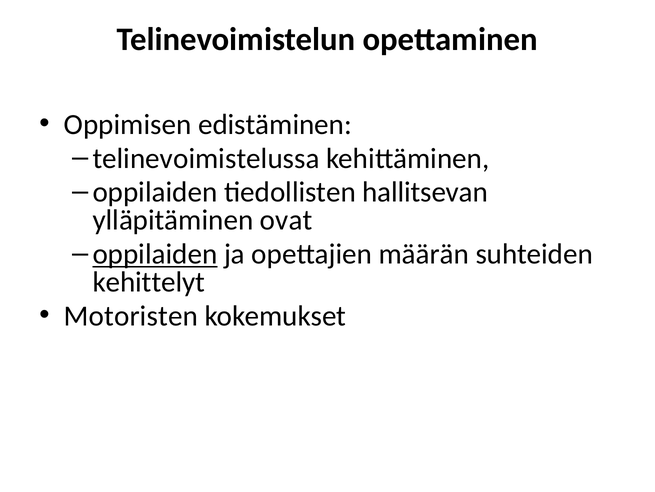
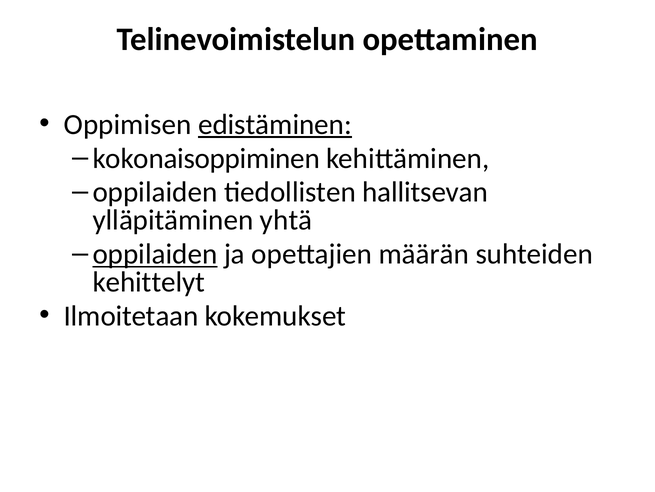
edistäminen underline: none -> present
telinevoimistelussa: telinevoimistelussa -> kokonaisoppiminen
ovat: ovat -> yhtä
Motoristen: Motoristen -> Ilmoitetaan
